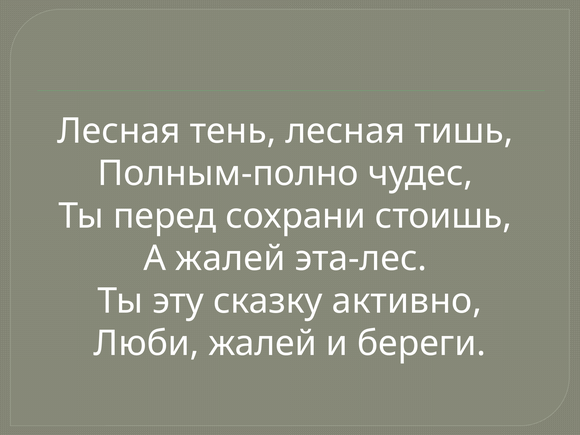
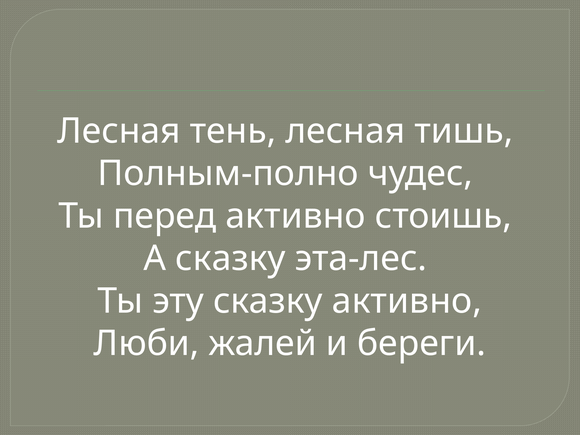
перед сохрани: сохрани -> активно
А жалей: жалей -> сказку
